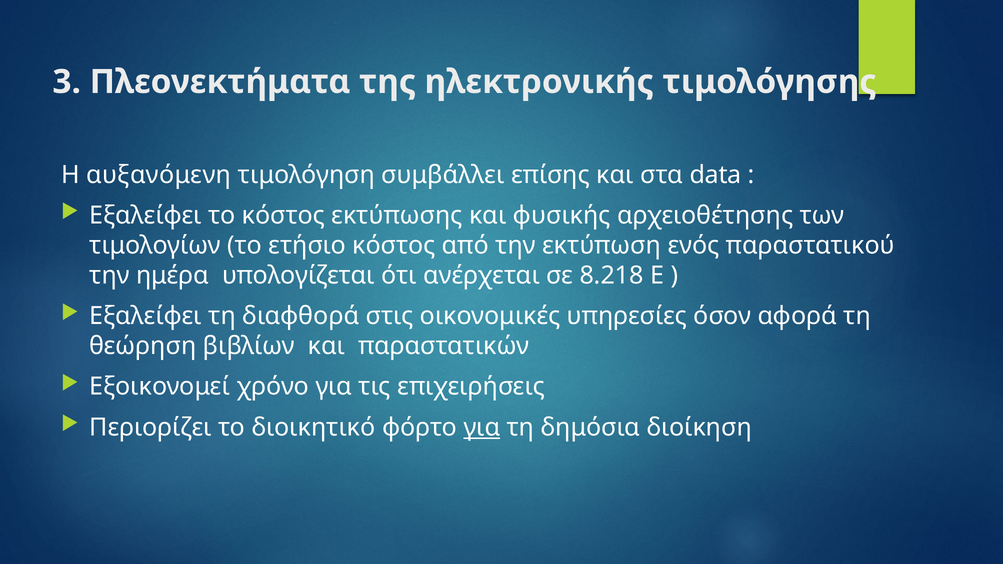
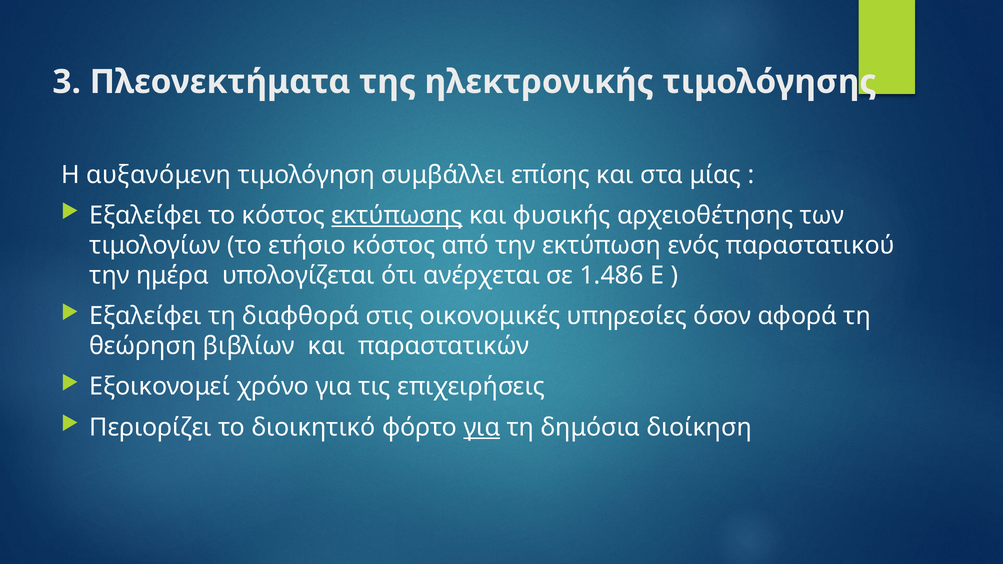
data: data -> μίας
εκτύπωσης underline: none -> present
8.218: 8.218 -> 1.486
